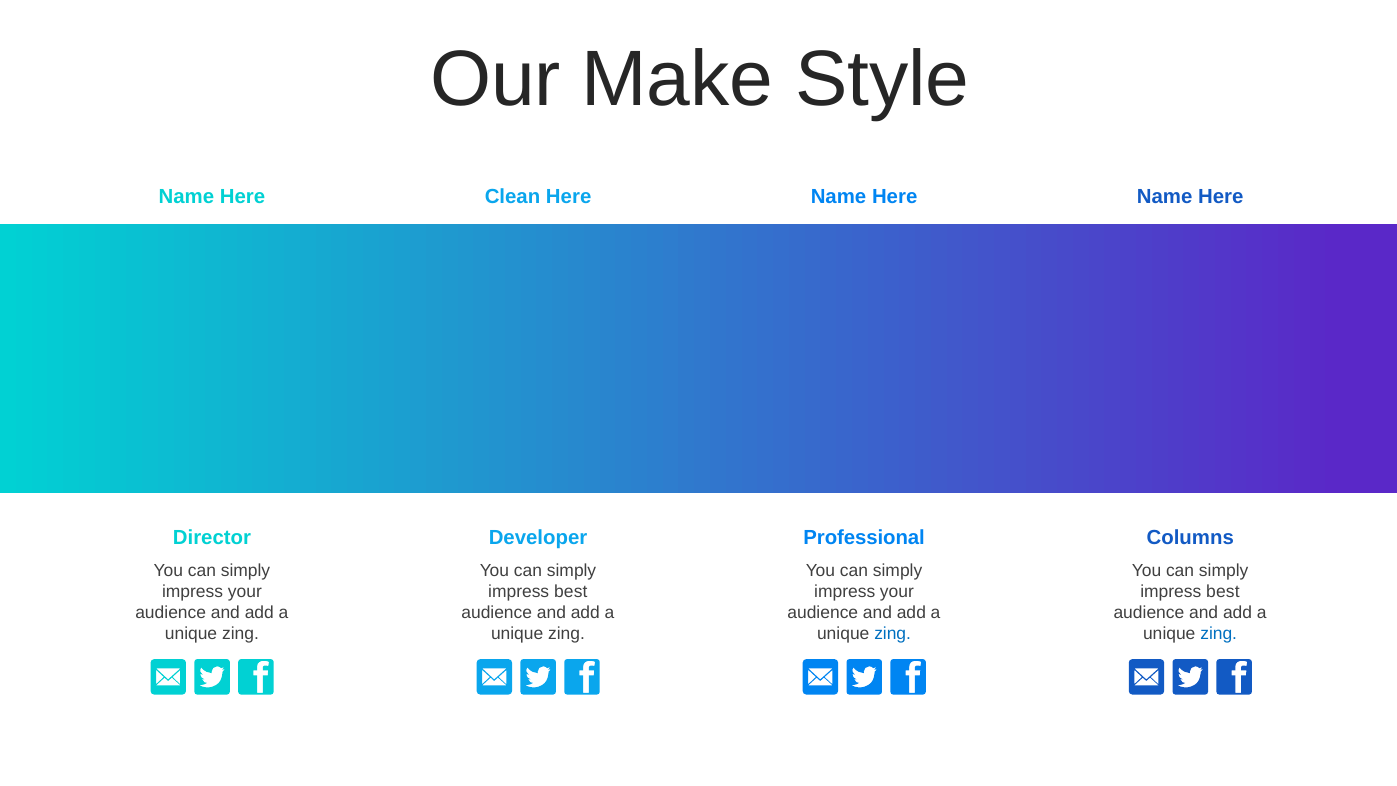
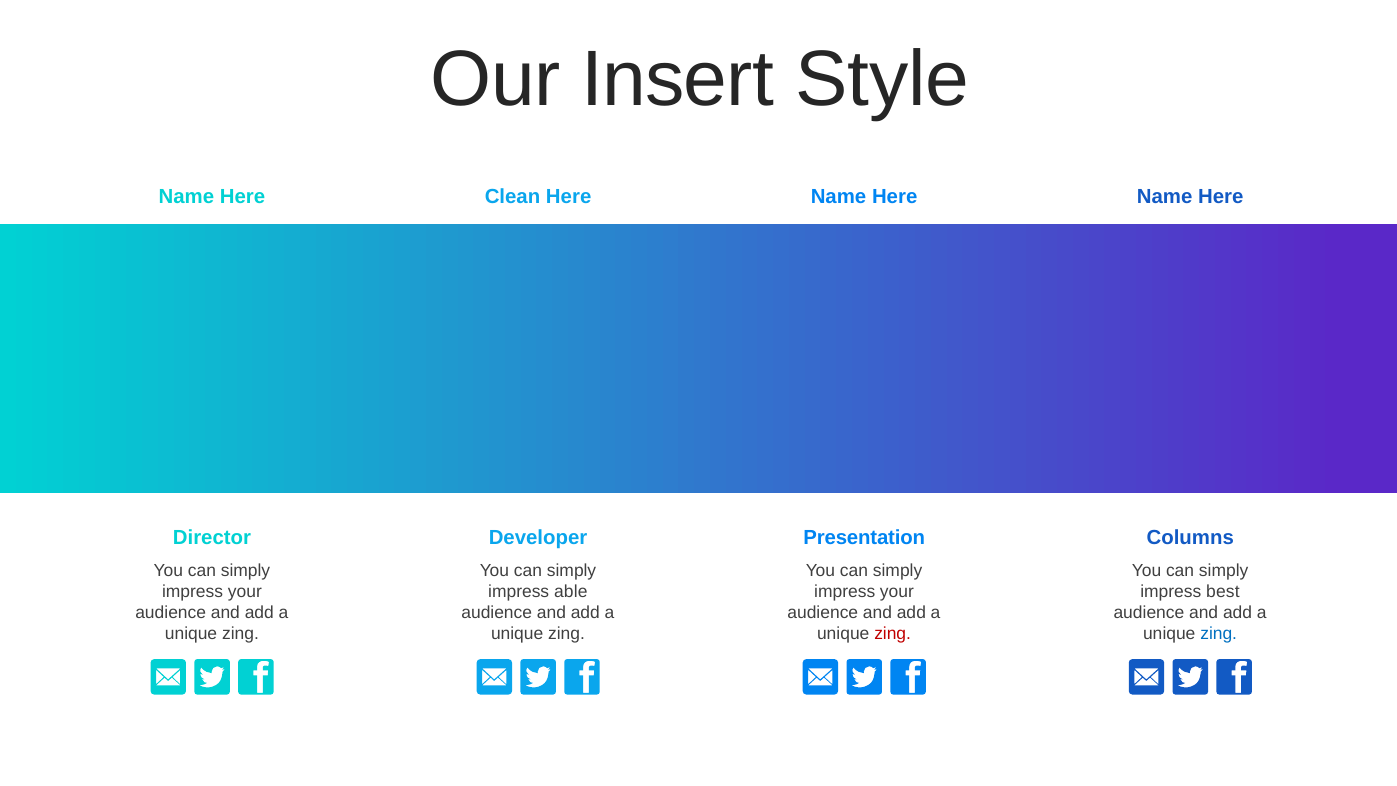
Make: Make -> Insert
Professional: Professional -> Presentation
best at (571, 591): best -> able
zing at (893, 633) colour: blue -> red
